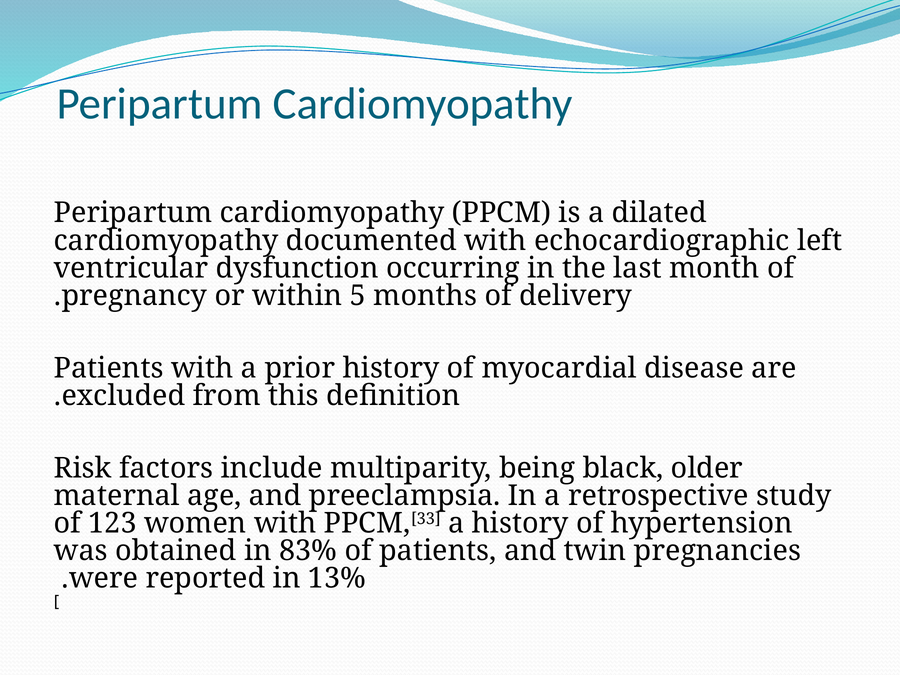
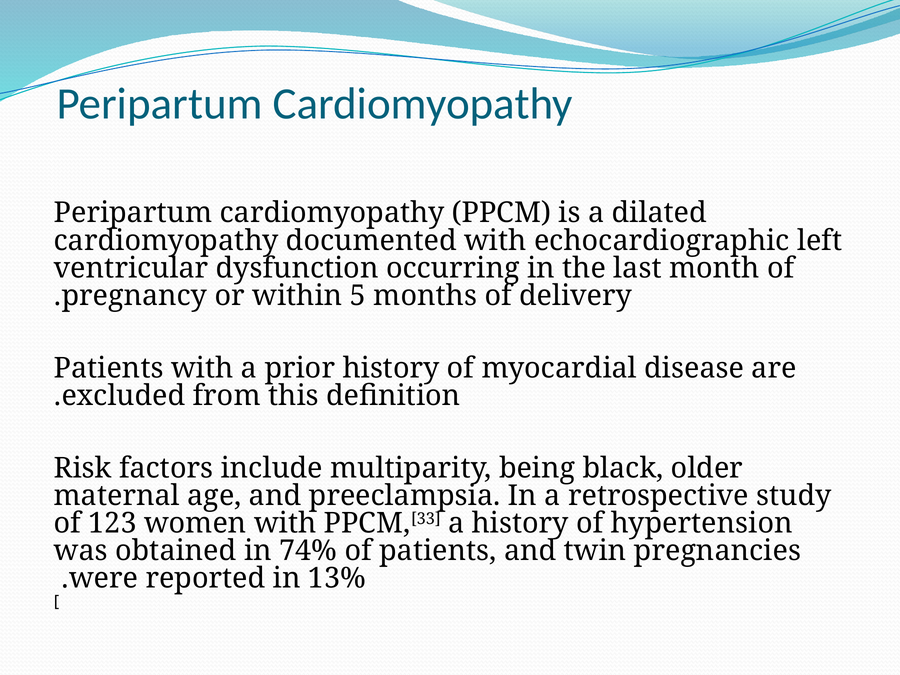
83%: 83% -> 74%
